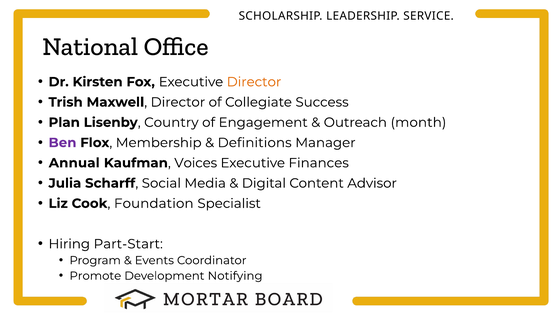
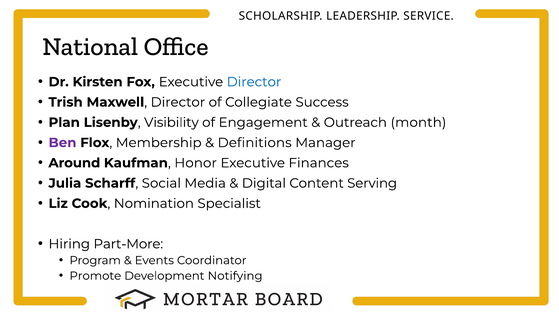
Director at (254, 82) colour: orange -> blue
Country: Country -> Visibility
Annual: Annual -> Around
Voices: Voices -> Honor
Advisor: Advisor -> Serving
Foundation: Foundation -> Nomination
Part-Start: Part-Start -> Part-More
